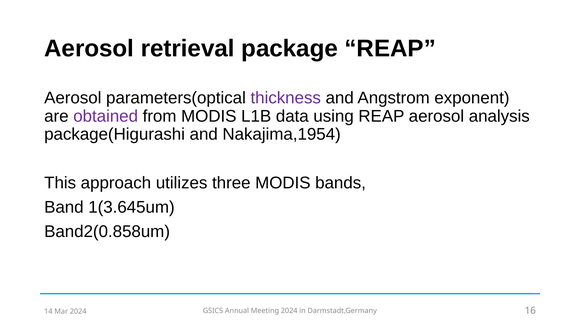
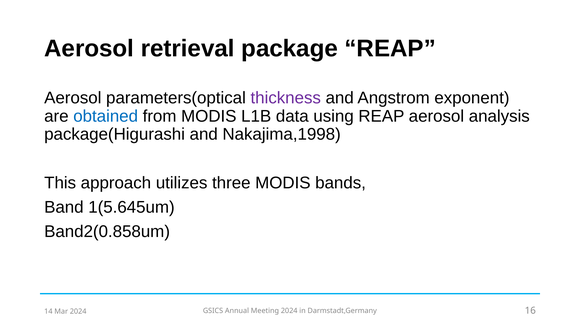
obtained colour: purple -> blue
Nakajima,1954: Nakajima,1954 -> Nakajima,1998
1(3.645um: 1(3.645um -> 1(5.645um
